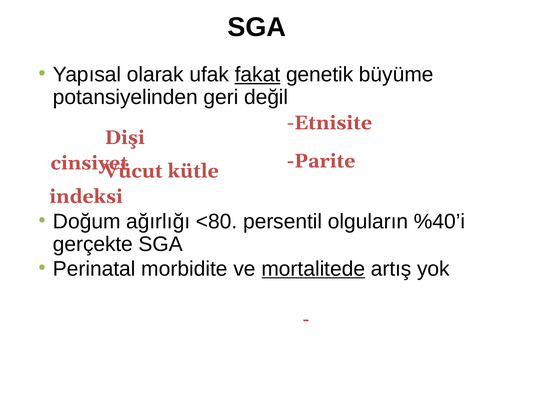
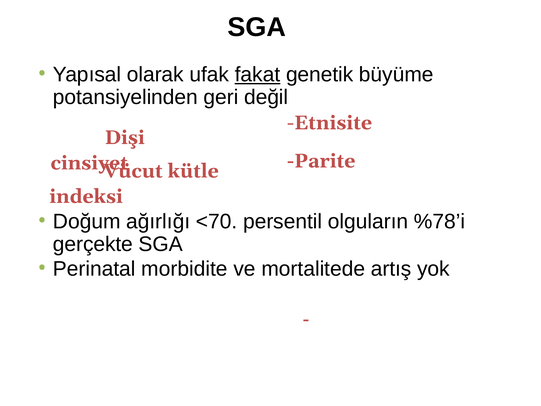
<80: <80 -> <70
%40’i: %40’i -> %78’i
mortalitede underline: present -> none
